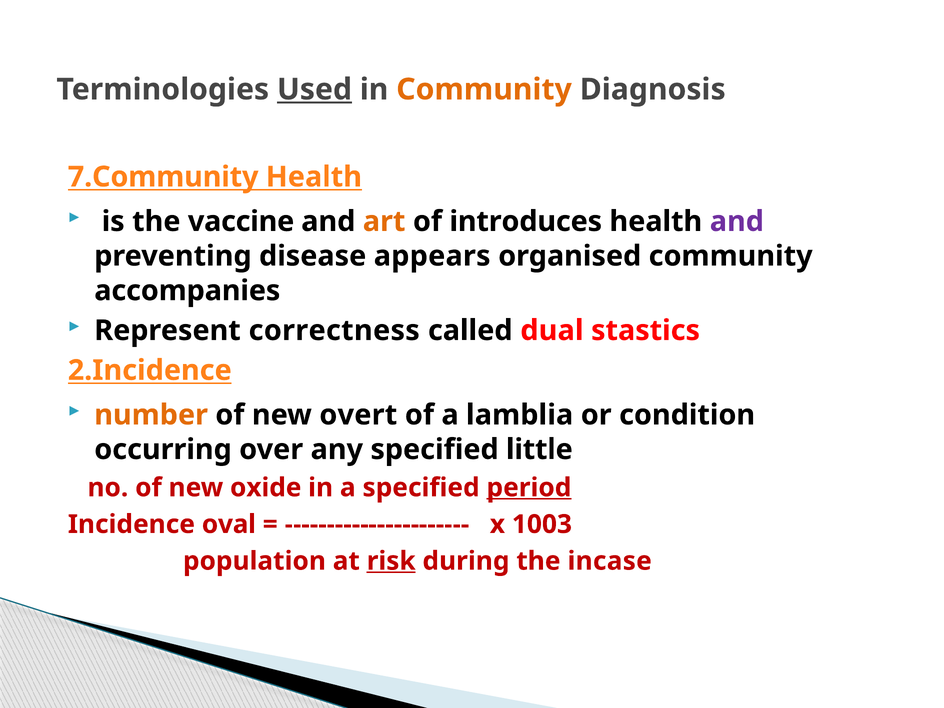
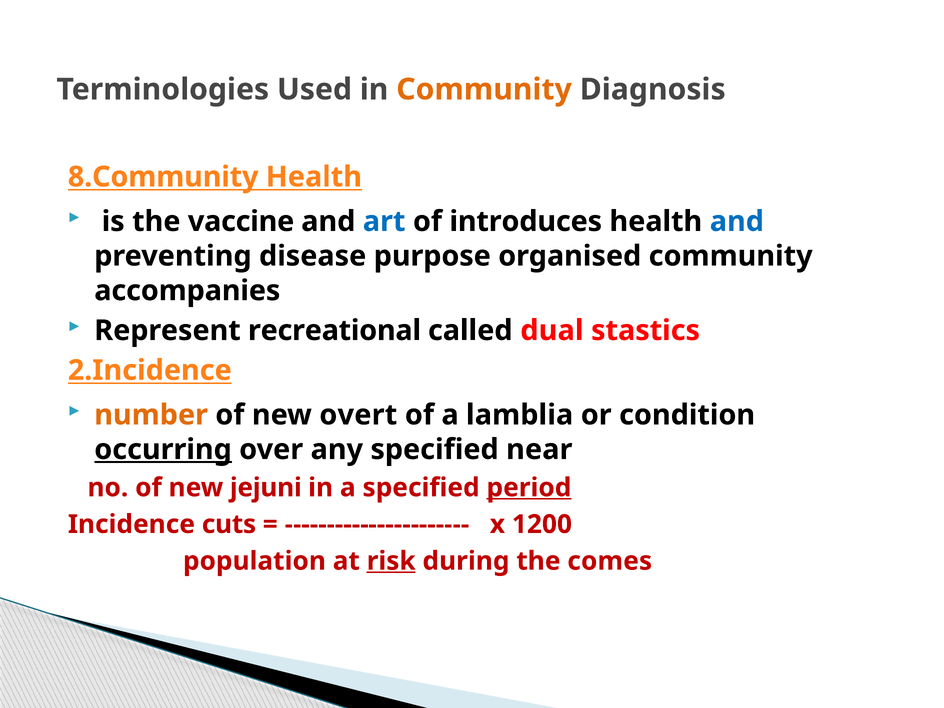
Used underline: present -> none
7.Community: 7.Community -> 8.Community
art colour: orange -> blue
and at (737, 221) colour: purple -> blue
appears: appears -> purpose
correctness: correctness -> recreational
occurring underline: none -> present
little: little -> near
oxide: oxide -> jejuni
oval: oval -> cuts
1003: 1003 -> 1200
incase: incase -> comes
